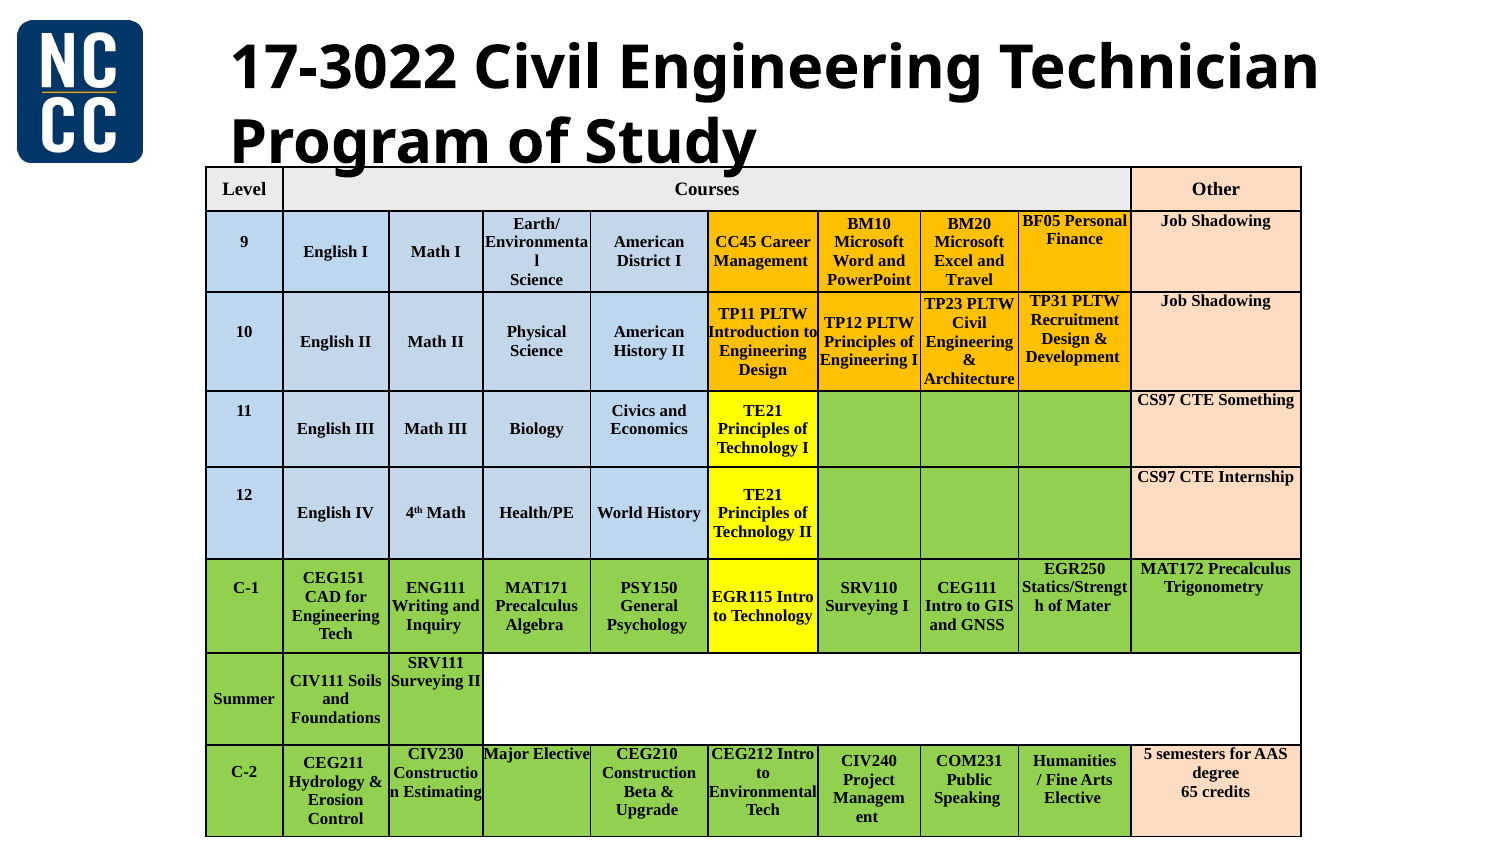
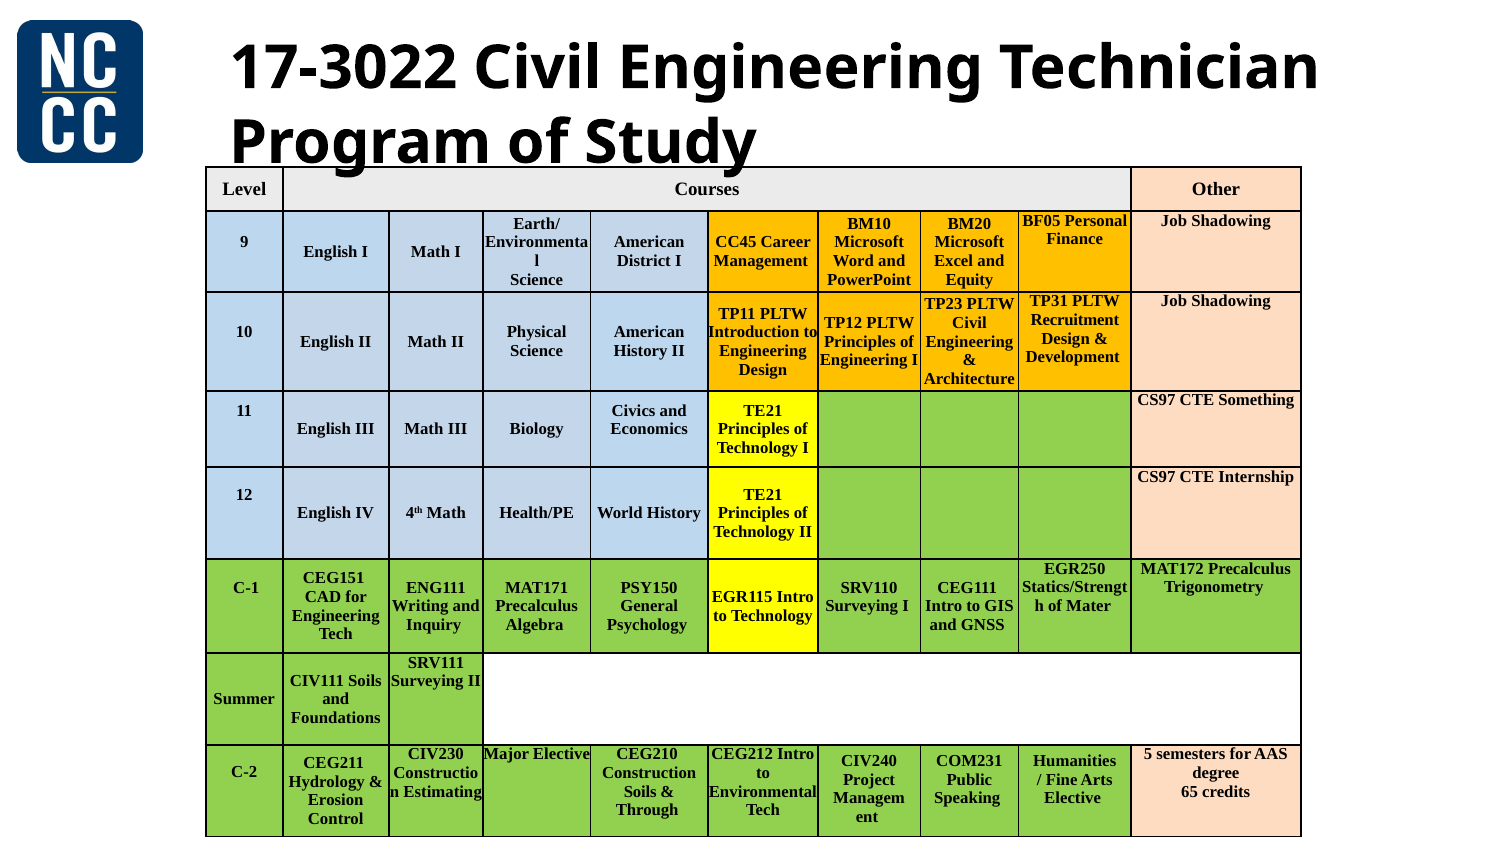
Travel: Travel -> Equity
Beta at (640, 792): Beta -> Soils
Upgrade: Upgrade -> Through
